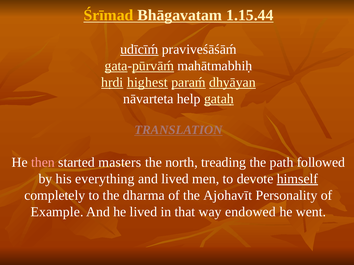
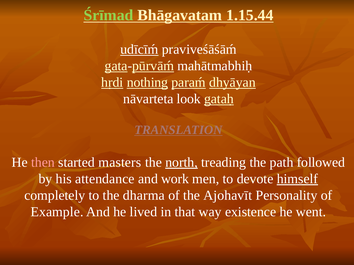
Śrīmad colour: yellow -> light green
highest: highest -> nothing
help: help -> look
north underline: none -> present
everything: everything -> attendance
and lived: lived -> work
endowed: endowed -> existence
